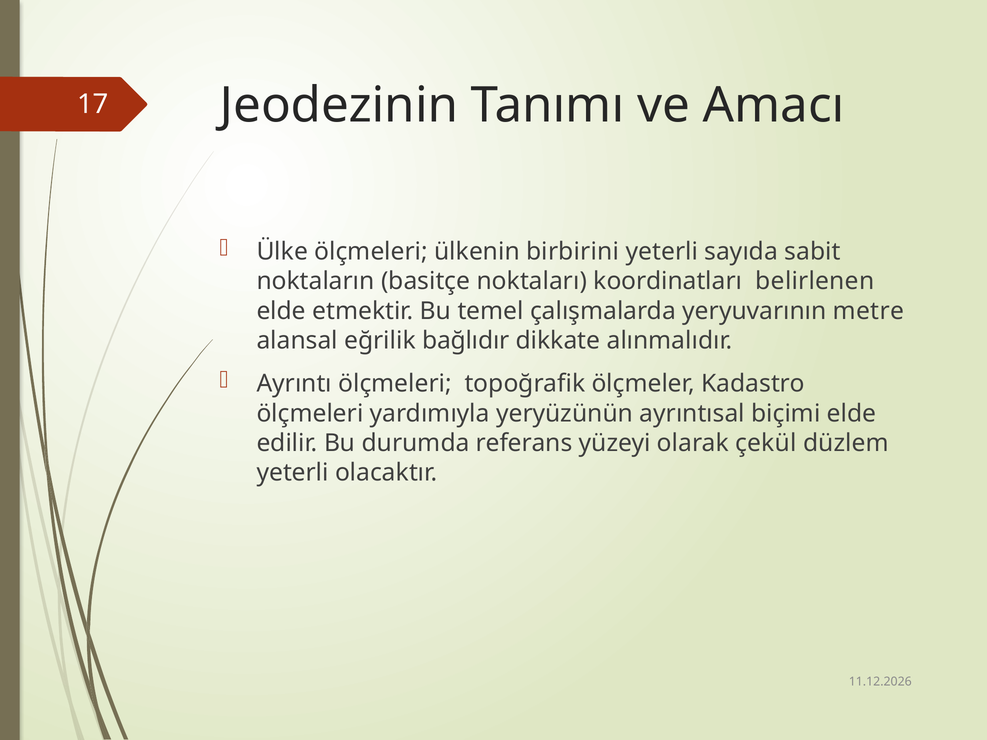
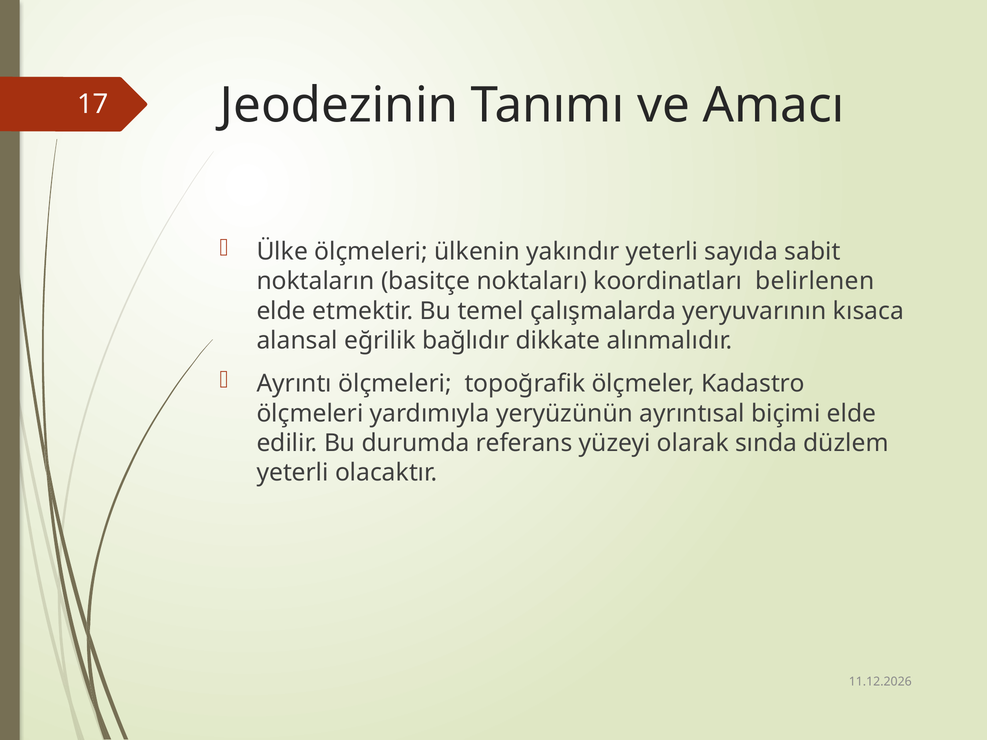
birbirini: birbirini -> yakındır
metre: metre -> kısaca
çekül: çekül -> sında
